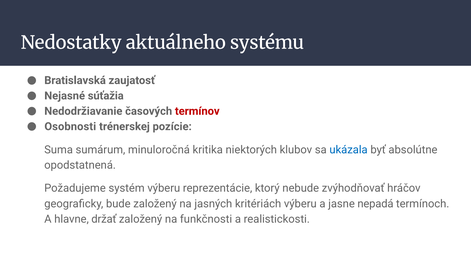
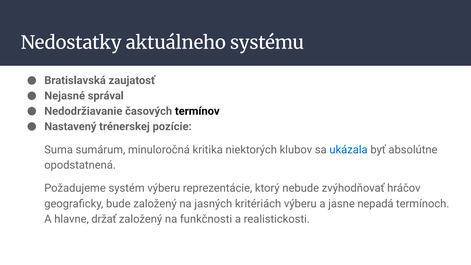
súťažia: súťažia -> správal
termínov colour: red -> black
Osobnosti: Osobnosti -> Nastavený
